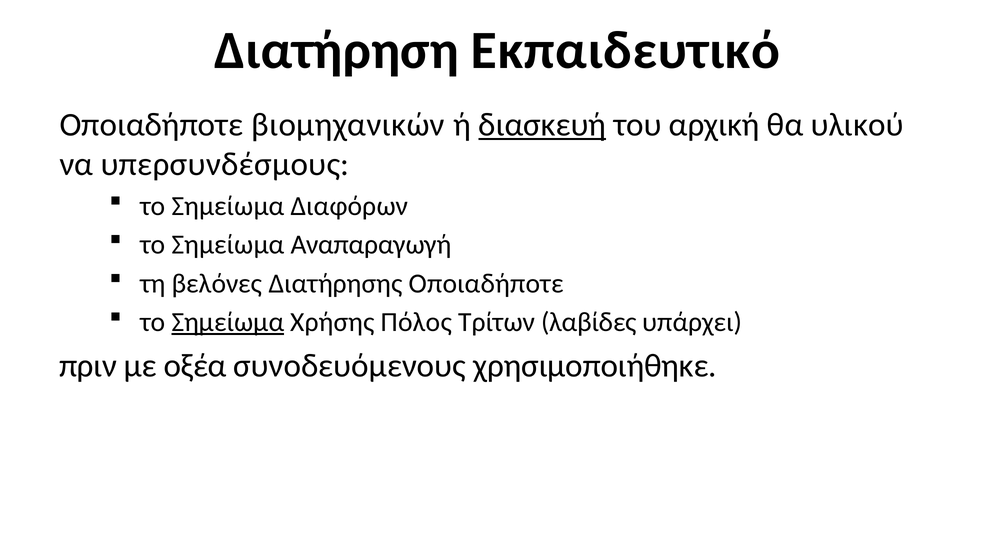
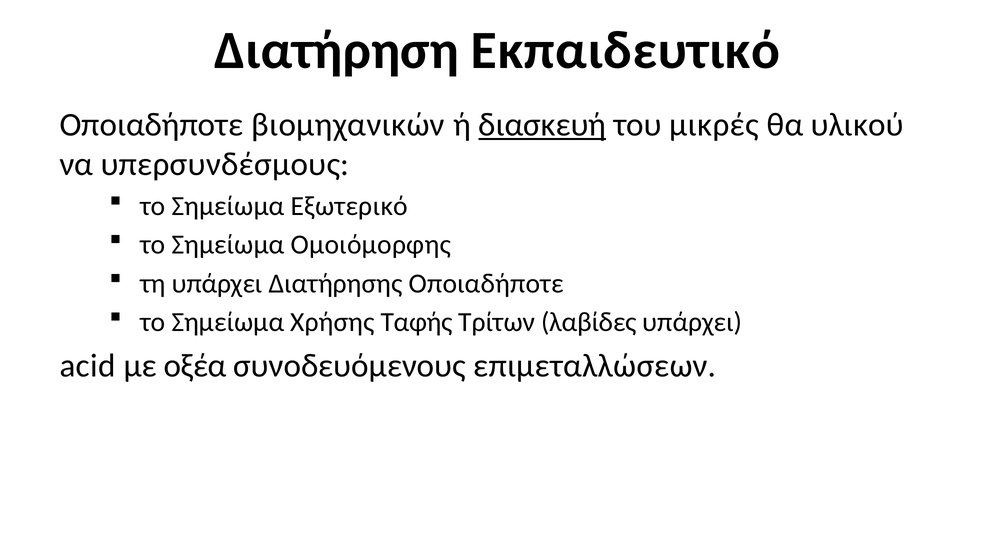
αρχική: αρχική -> μικρές
Διαφόρων: Διαφόρων -> Εξωτερικό
Αναπαραγωγή: Αναπαραγωγή -> Ομοιόμορφης
τη βελόνες: βελόνες -> υπάρχει
Σημείωμα at (228, 322) underline: present -> none
Πόλος: Πόλος -> Ταφής
πριν: πριν -> acid
χρησιμοποιήθηκε: χρησιμοποιήθηκε -> επιμεταλλώσεων
